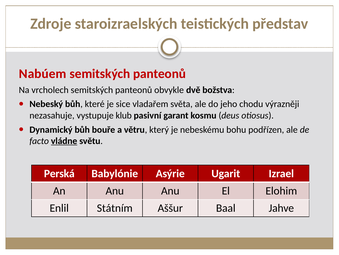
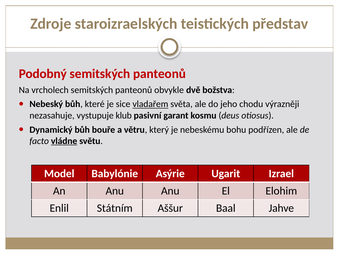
Nabúem: Nabúem -> Podobný
vladařem underline: none -> present
Perská: Perská -> Model
